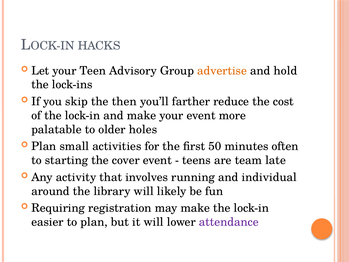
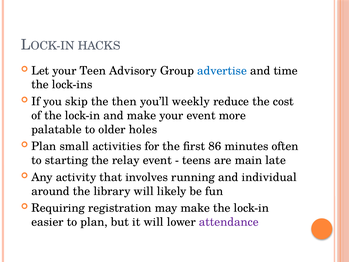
advertise colour: orange -> blue
hold: hold -> time
farther: farther -> weekly
50: 50 -> 86
cover: cover -> relay
team: team -> main
